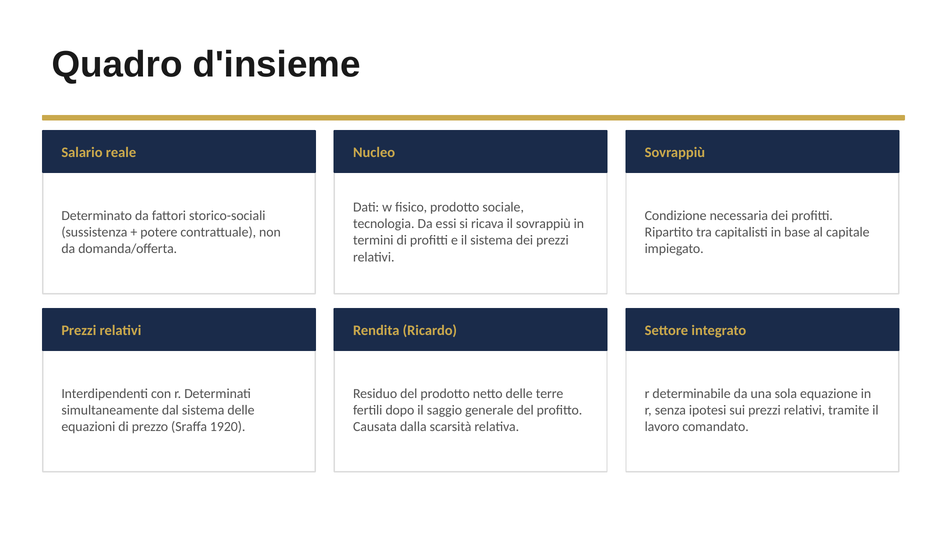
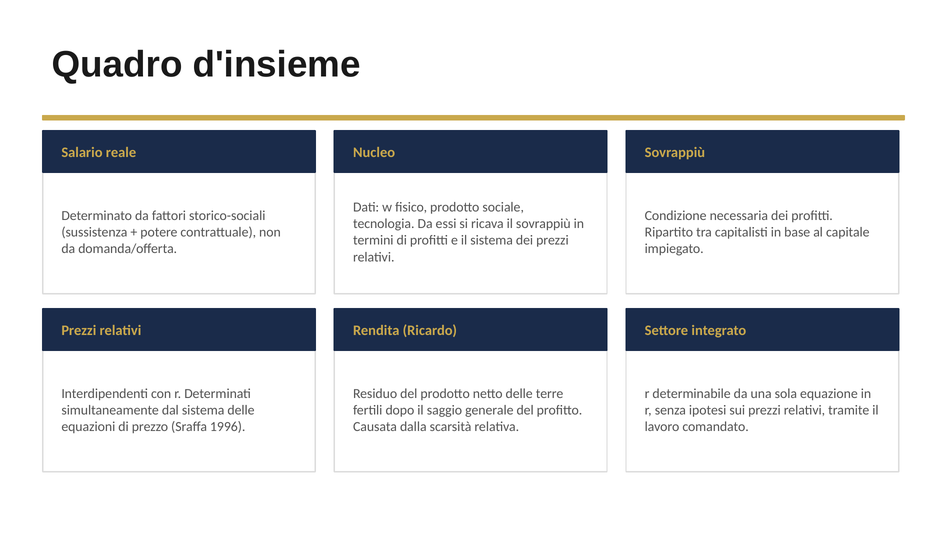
1920: 1920 -> 1996
